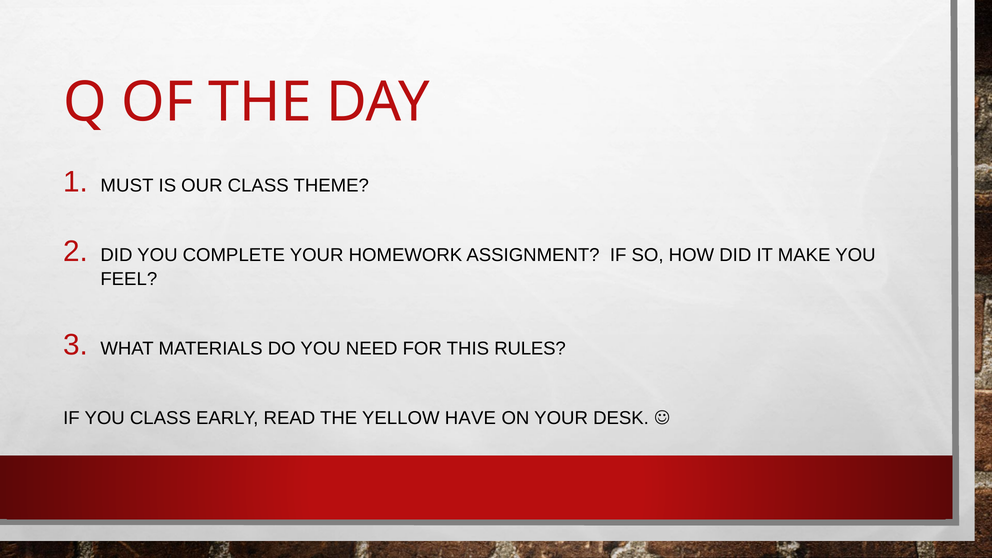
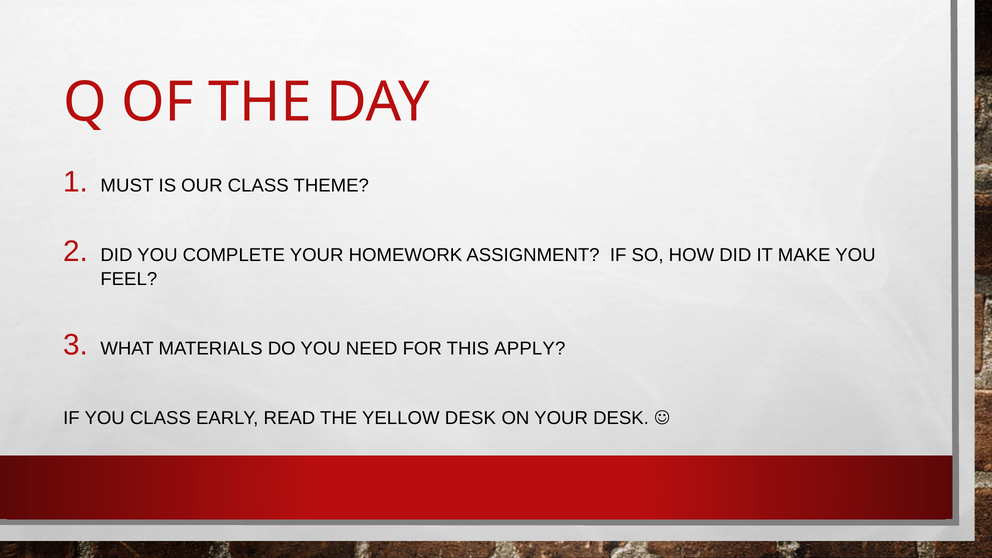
RULES: RULES -> APPLY
YELLOW HAVE: HAVE -> DESK
